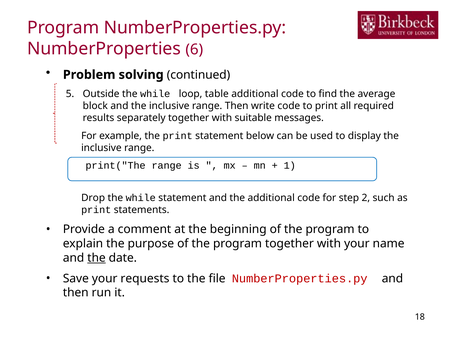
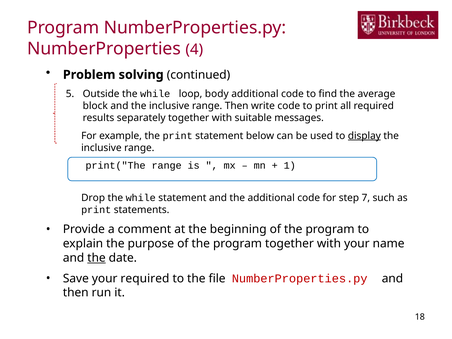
6: 6 -> 4
table: table -> body
display underline: none -> present
2: 2 -> 7
your requests: requests -> required
